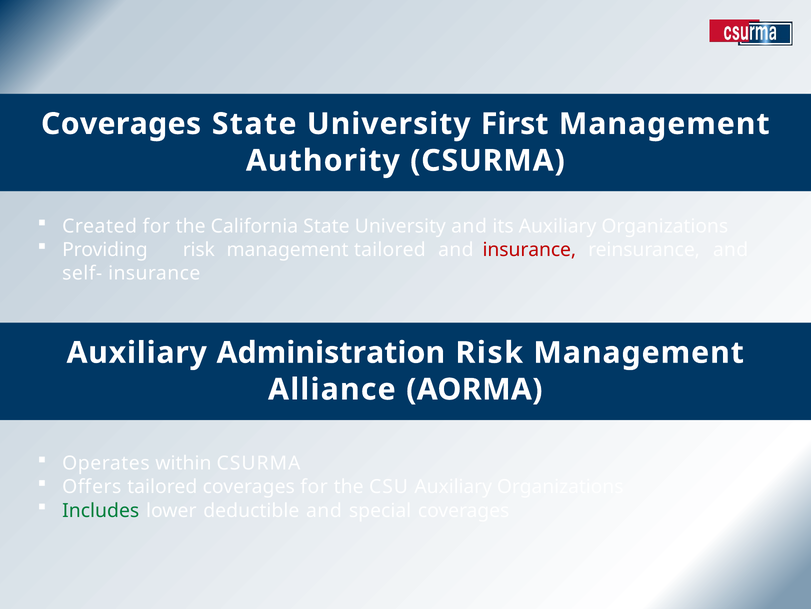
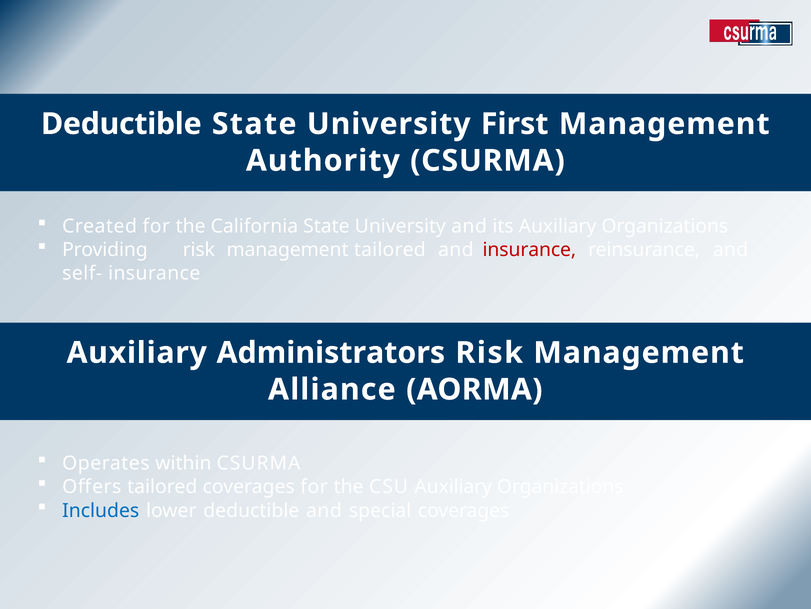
Coverages at (121, 124): Coverages -> Deductible
Administration: Administration -> Administrators
Includes colour: green -> blue
